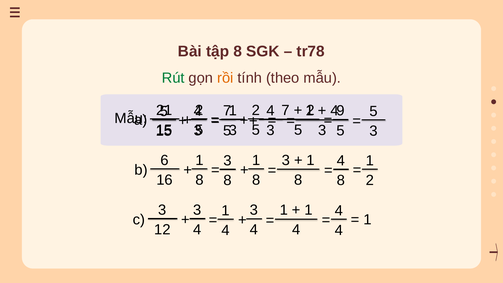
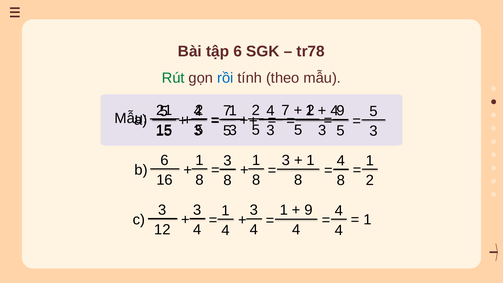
tập 8: 8 -> 6
rồi colour: orange -> blue
1 at (309, 210): 1 -> 9
